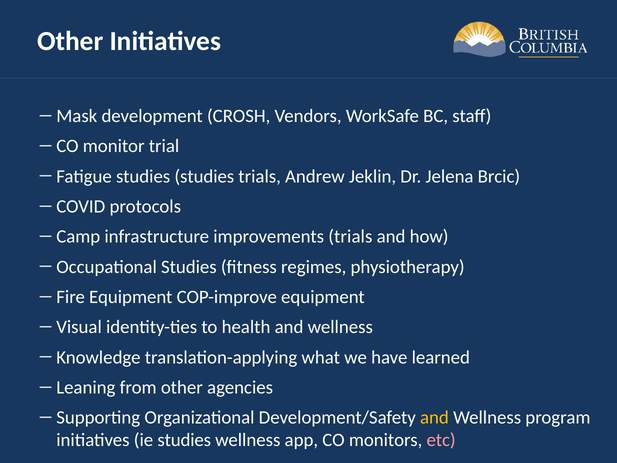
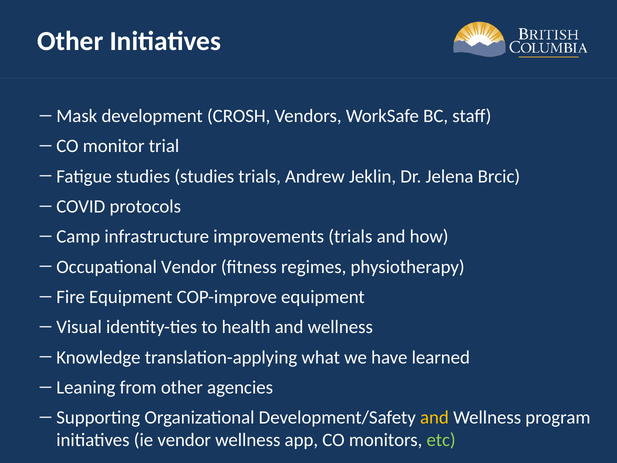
Studies at (189, 267): Studies -> Vendor
ie studies: studies -> vendor
etc colour: pink -> light green
